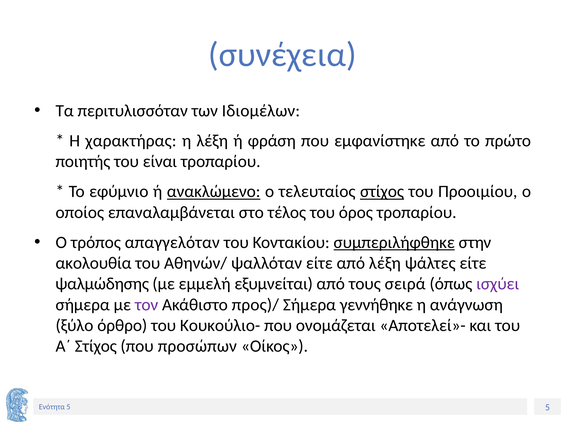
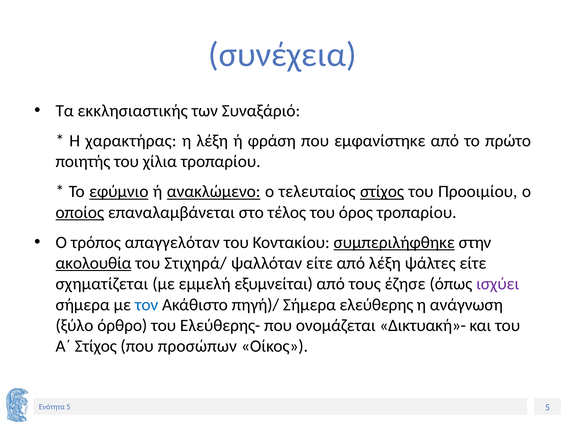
περιτυλισσόταν: περιτυλισσόταν -> εκκλησιαστικής
Ιδιομέλων: Ιδιομέλων -> Συναξάριό
είναι: είναι -> χίλια
εφύμνιο underline: none -> present
οποίος underline: none -> present
ακολουθία underline: none -> present
Αθηνών/: Αθηνών/ -> Στιχηρά/
ψαλμώδησης: ψαλμώδησης -> σχηματίζεται
σειρά: σειρά -> έζησε
τον colour: purple -> blue
προς)/: προς)/ -> πηγή)/
γεννήθηκε: γεννήθηκε -> ελεύθερης
Κουκούλιο-: Κουκούλιο- -> Ελεύθερης-
Αποτελεί»-: Αποτελεί»- -> Δικτυακή»-
